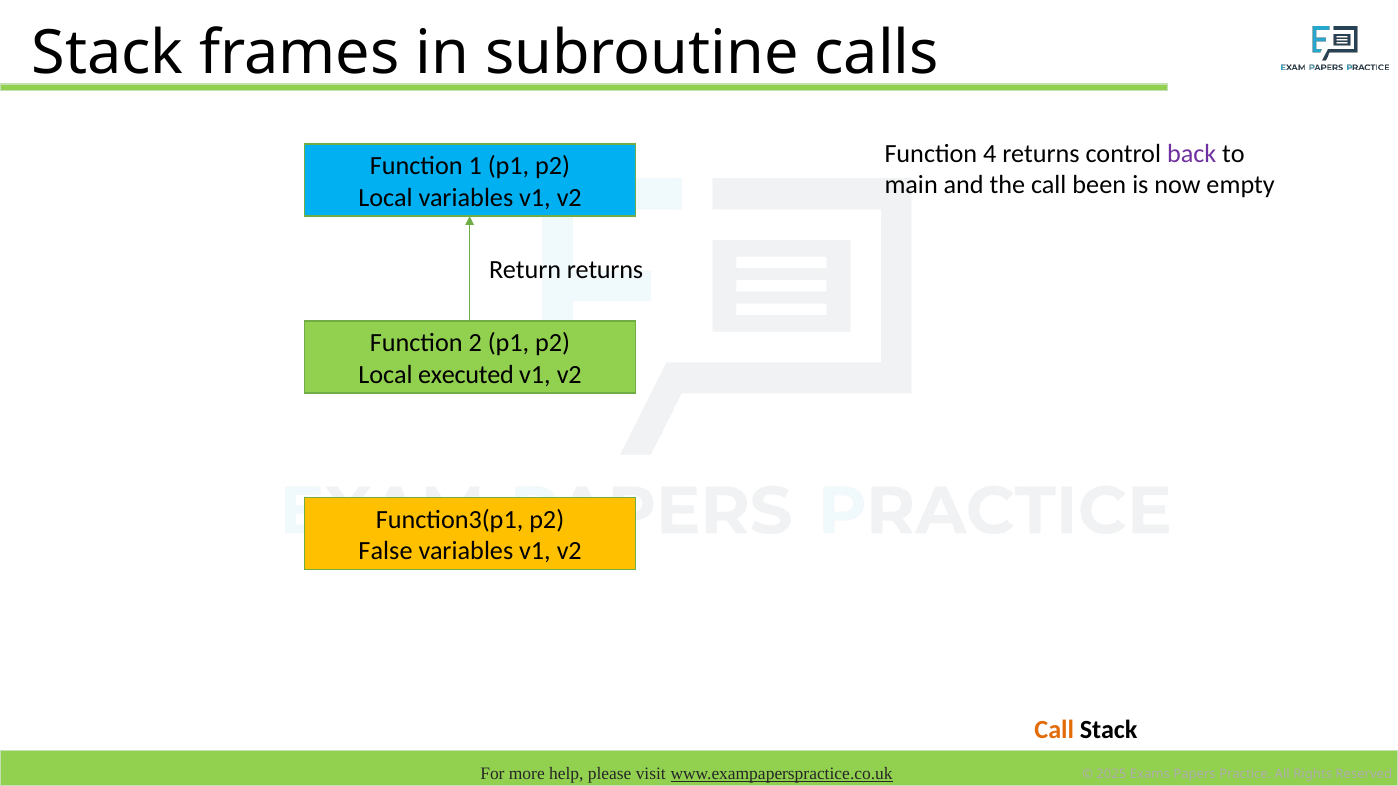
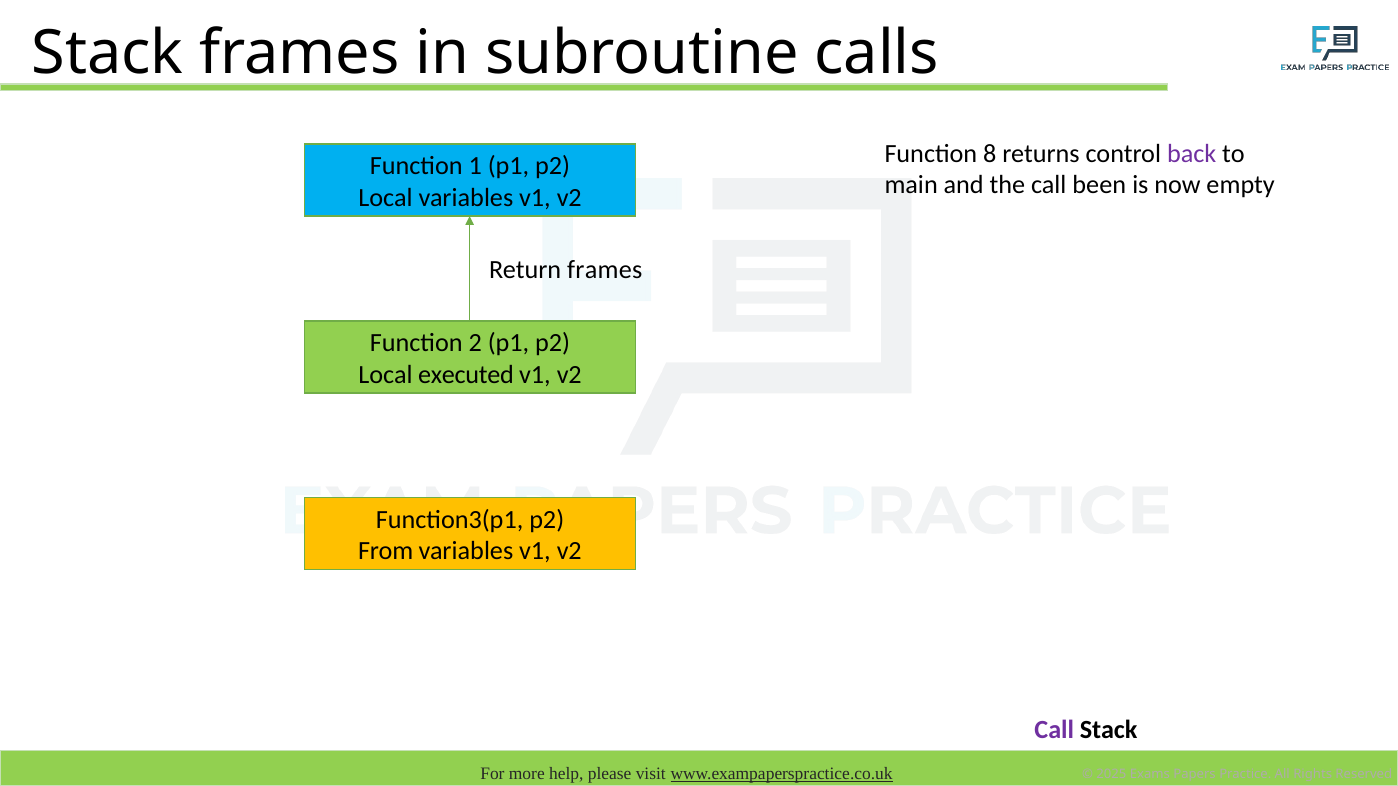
4: 4 -> 8
Return returns: returns -> frames
False: False -> From
Call at (1054, 730) colour: orange -> purple
